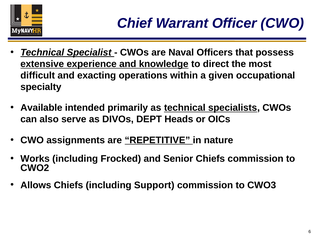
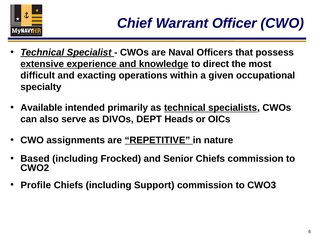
Works: Works -> Based
Allows: Allows -> Profile
